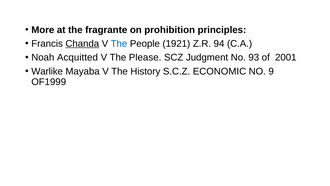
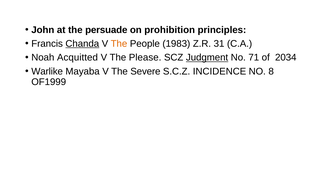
More: More -> John
fragrante: fragrante -> persuade
The at (119, 44) colour: blue -> orange
1921: 1921 -> 1983
94: 94 -> 31
Judgment underline: none -> present
93: 93 -> 71
2001: 2001 -> 2034
History: History -> Severe
ECONOMIC: ECONOMIC -> INCIDENCE
9: 9 -> 8
